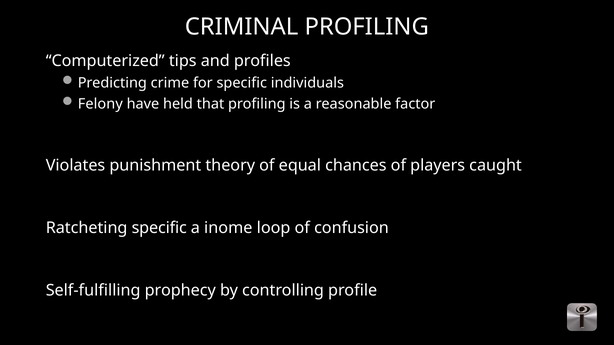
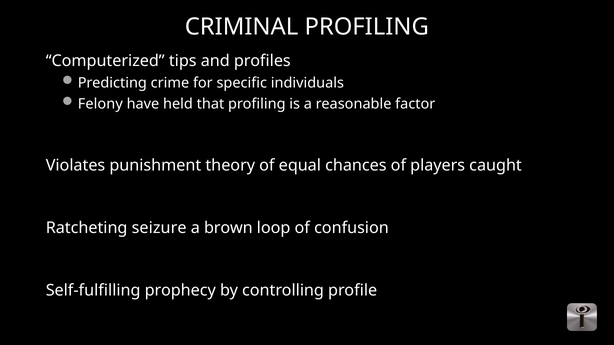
Ratcheting specific: specific -> seizure
inome: inome -> brown
